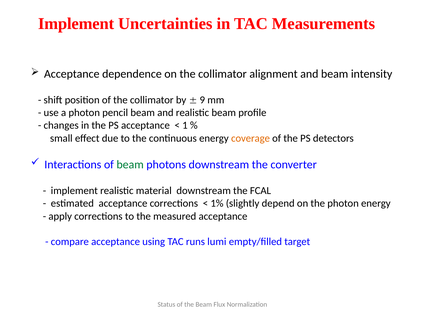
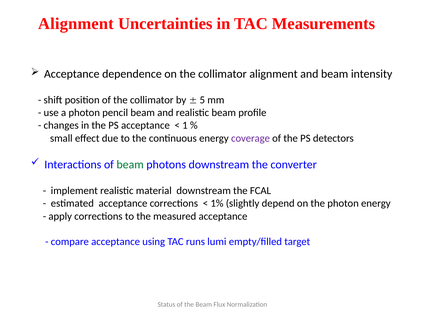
Implement at (76, 24): Implement -> Alignment
9: 9 -> 5
coverage colour: orange -> purple
